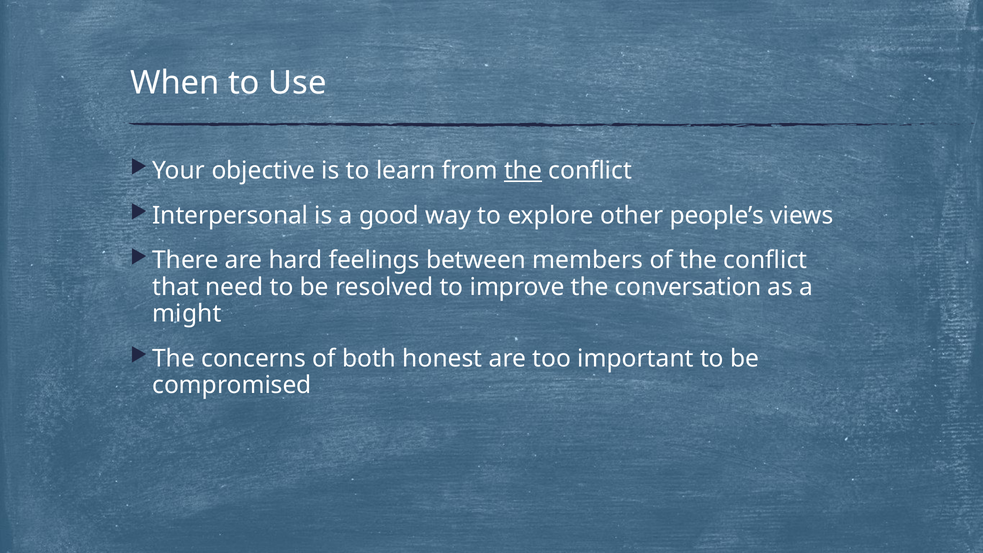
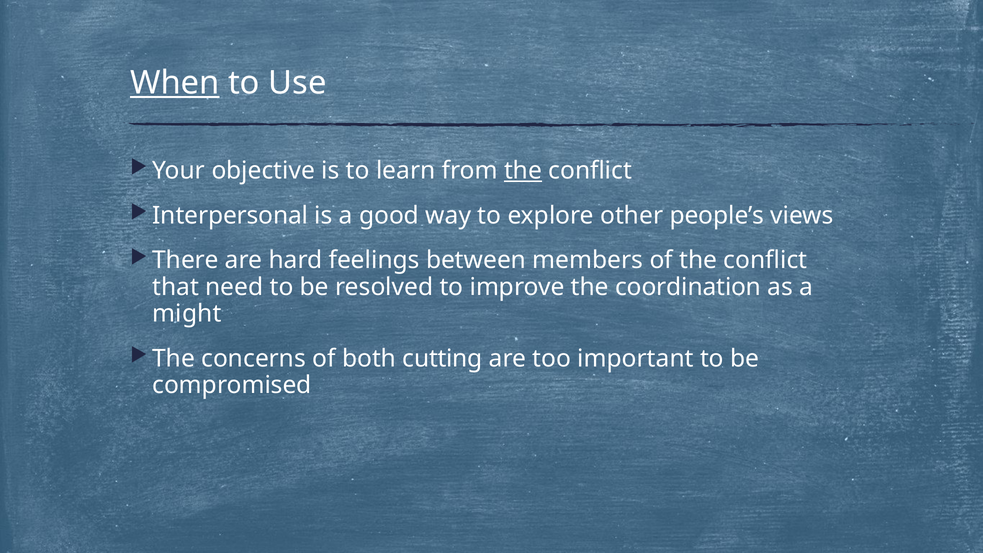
When underline: none -> present
conversation: conversation -> coordination
honest: honest -> cutting
